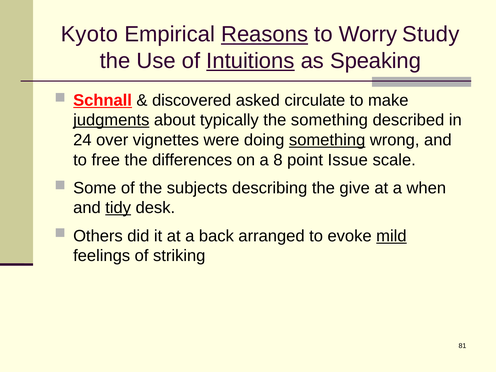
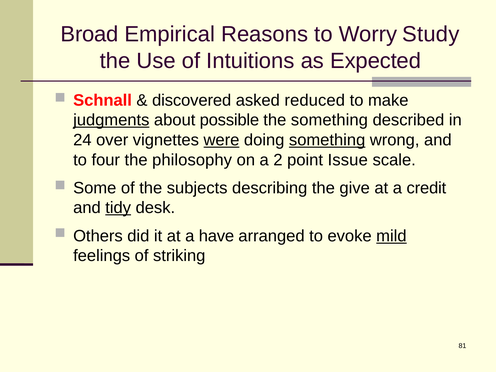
Kyoto: Kyoto -> Broad
Reasons underline: present -> none
Intuitions underline: present -> none
Speaking: Speaking -> Expected
Schnall underline: present -> none
circulate: circulate -> reduced
typically: typically -> possible
were underline: none -> present
free: free -> four
differences: differences -> philosophy
8: 8 -> 2
when: when -> credit
back: back -> have
